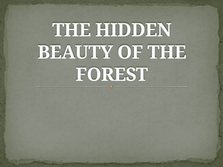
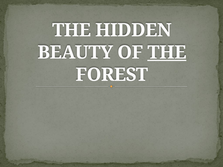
THE at (167, 53) underline: none -> present
